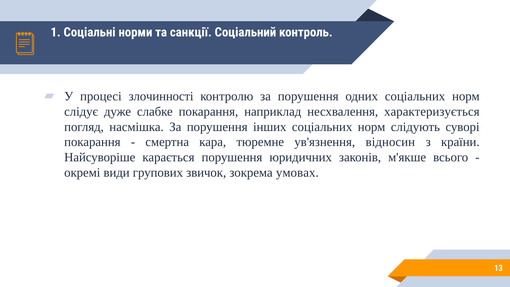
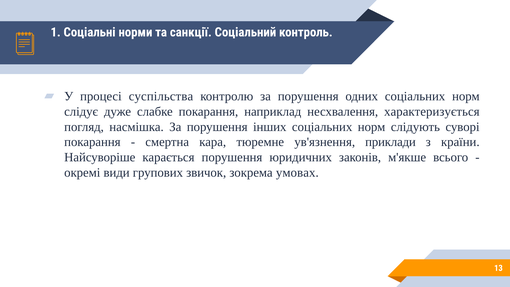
злочинності: злочинності -> суспільства
відносин: відносин -> приклади
